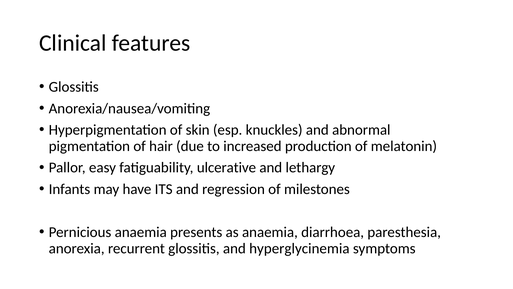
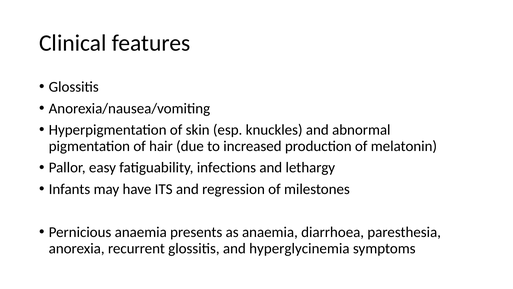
ulcerative: ulcerative -> infections
